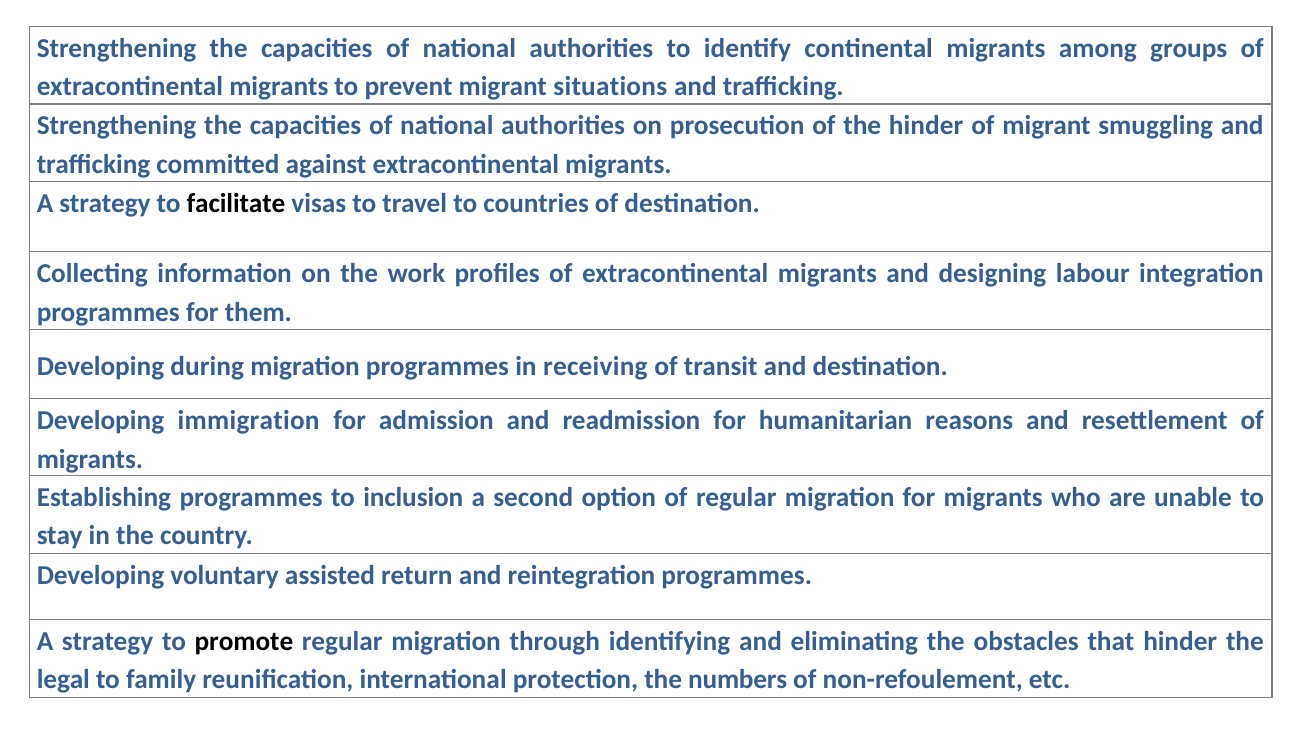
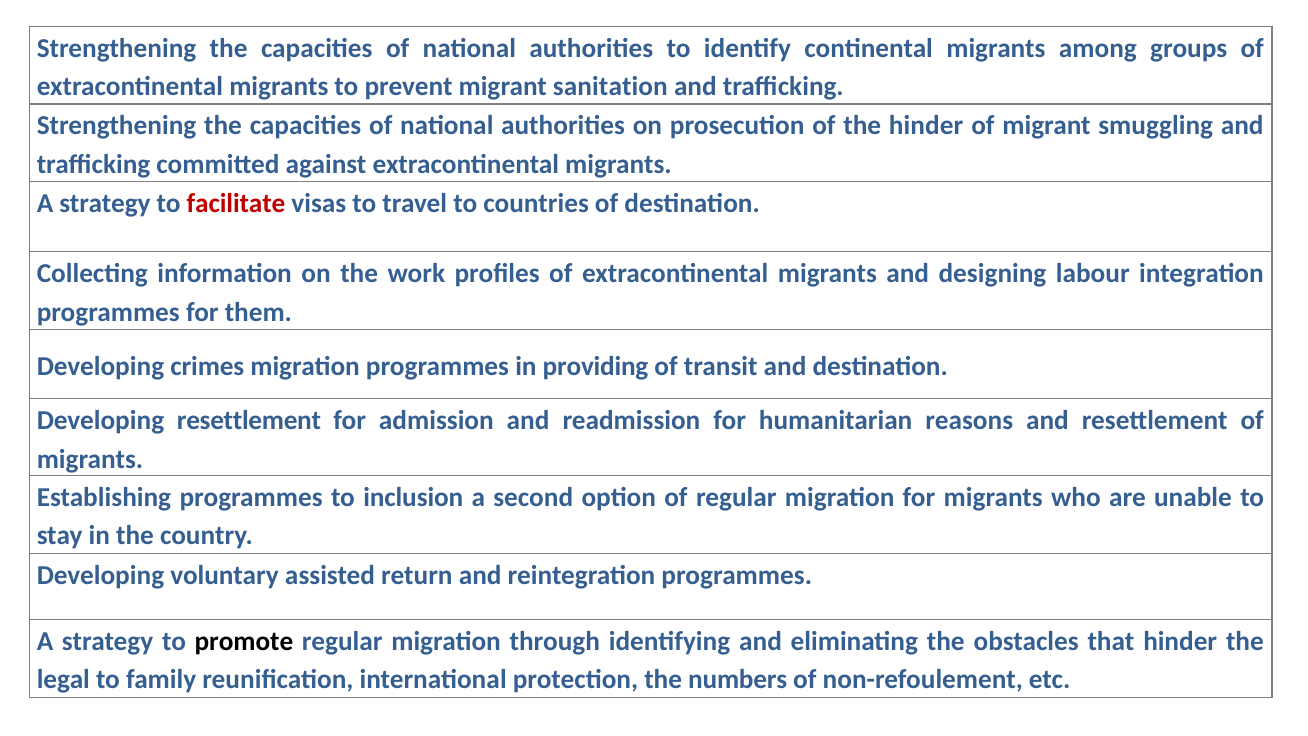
situations: situations -> sanitation
facilitate colour: black -> red
during: during -> crimes
receiving: receiving -> providing
Developing immigration: immigration -> resettlement
